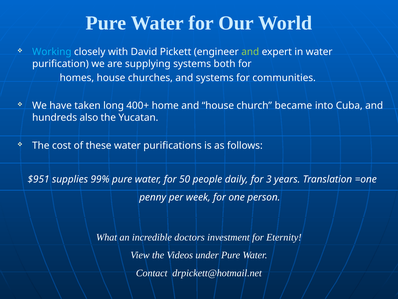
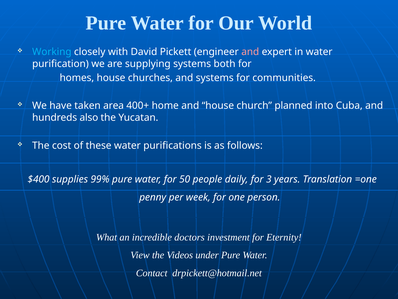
and at (250, 52) colour: light green -> pink
long: long -> area
became: became -> planned
$951: $951 -> $400
